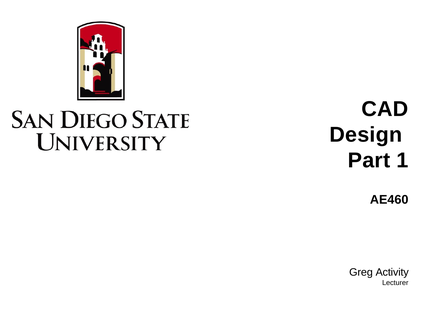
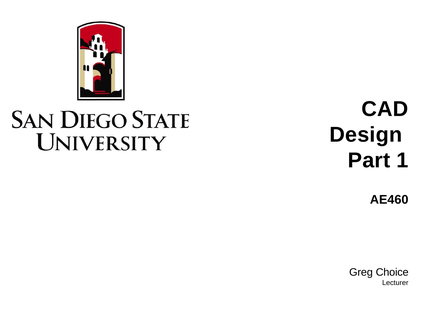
Activity: Activity -> Choice
